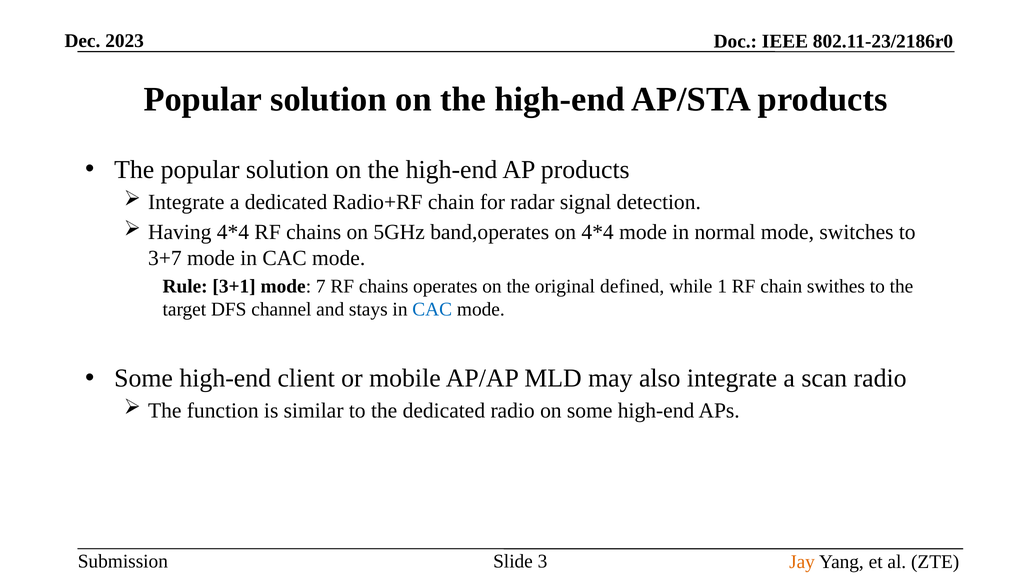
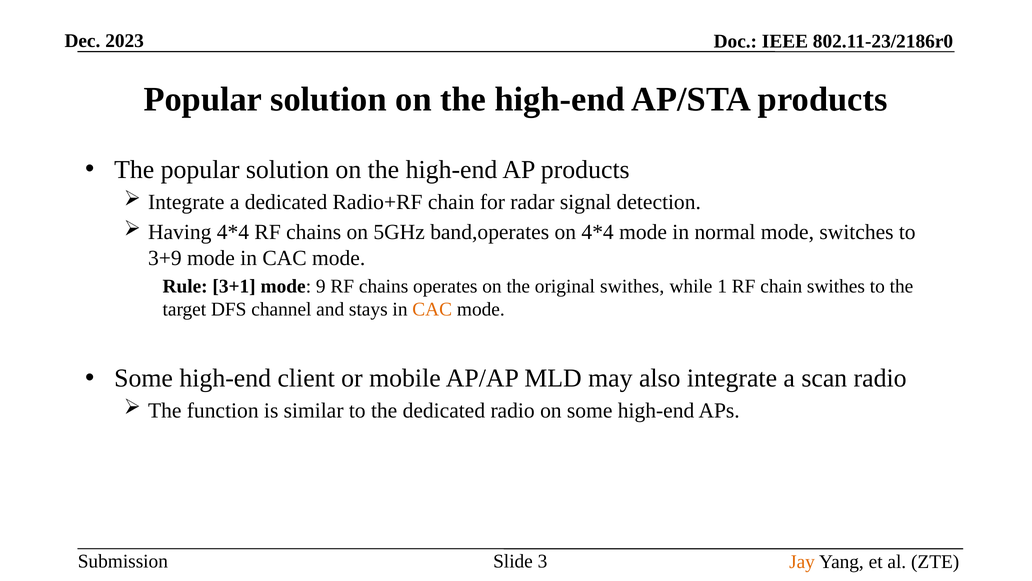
3+7: 3+7 -> 3+9
7: 7 -> 9
original defined: defined -> swithes
CAC at (432, 309) colour: blue -> orange
